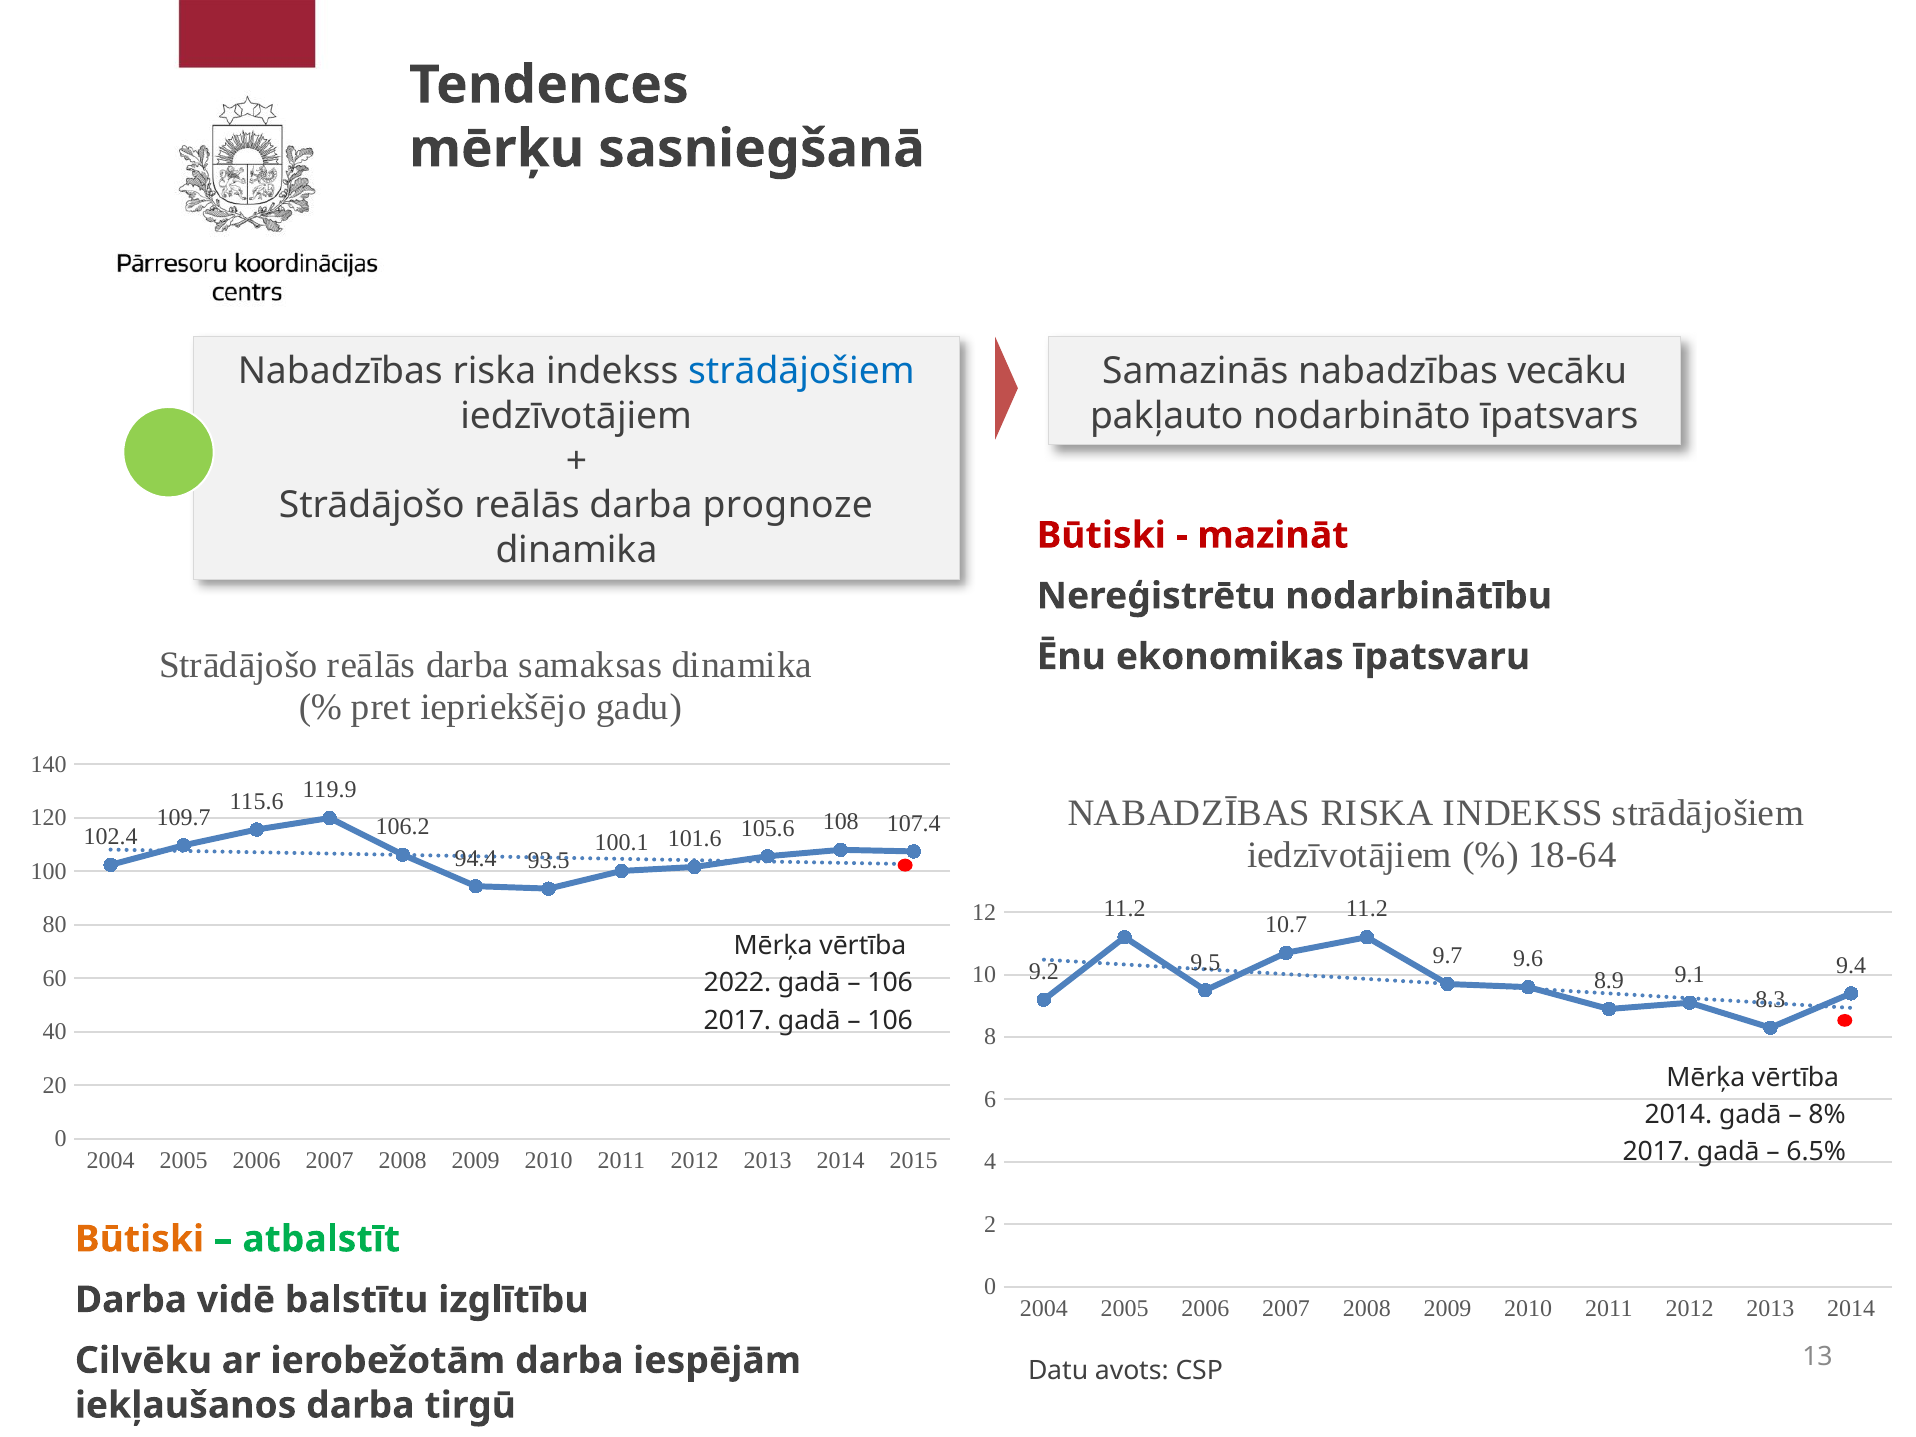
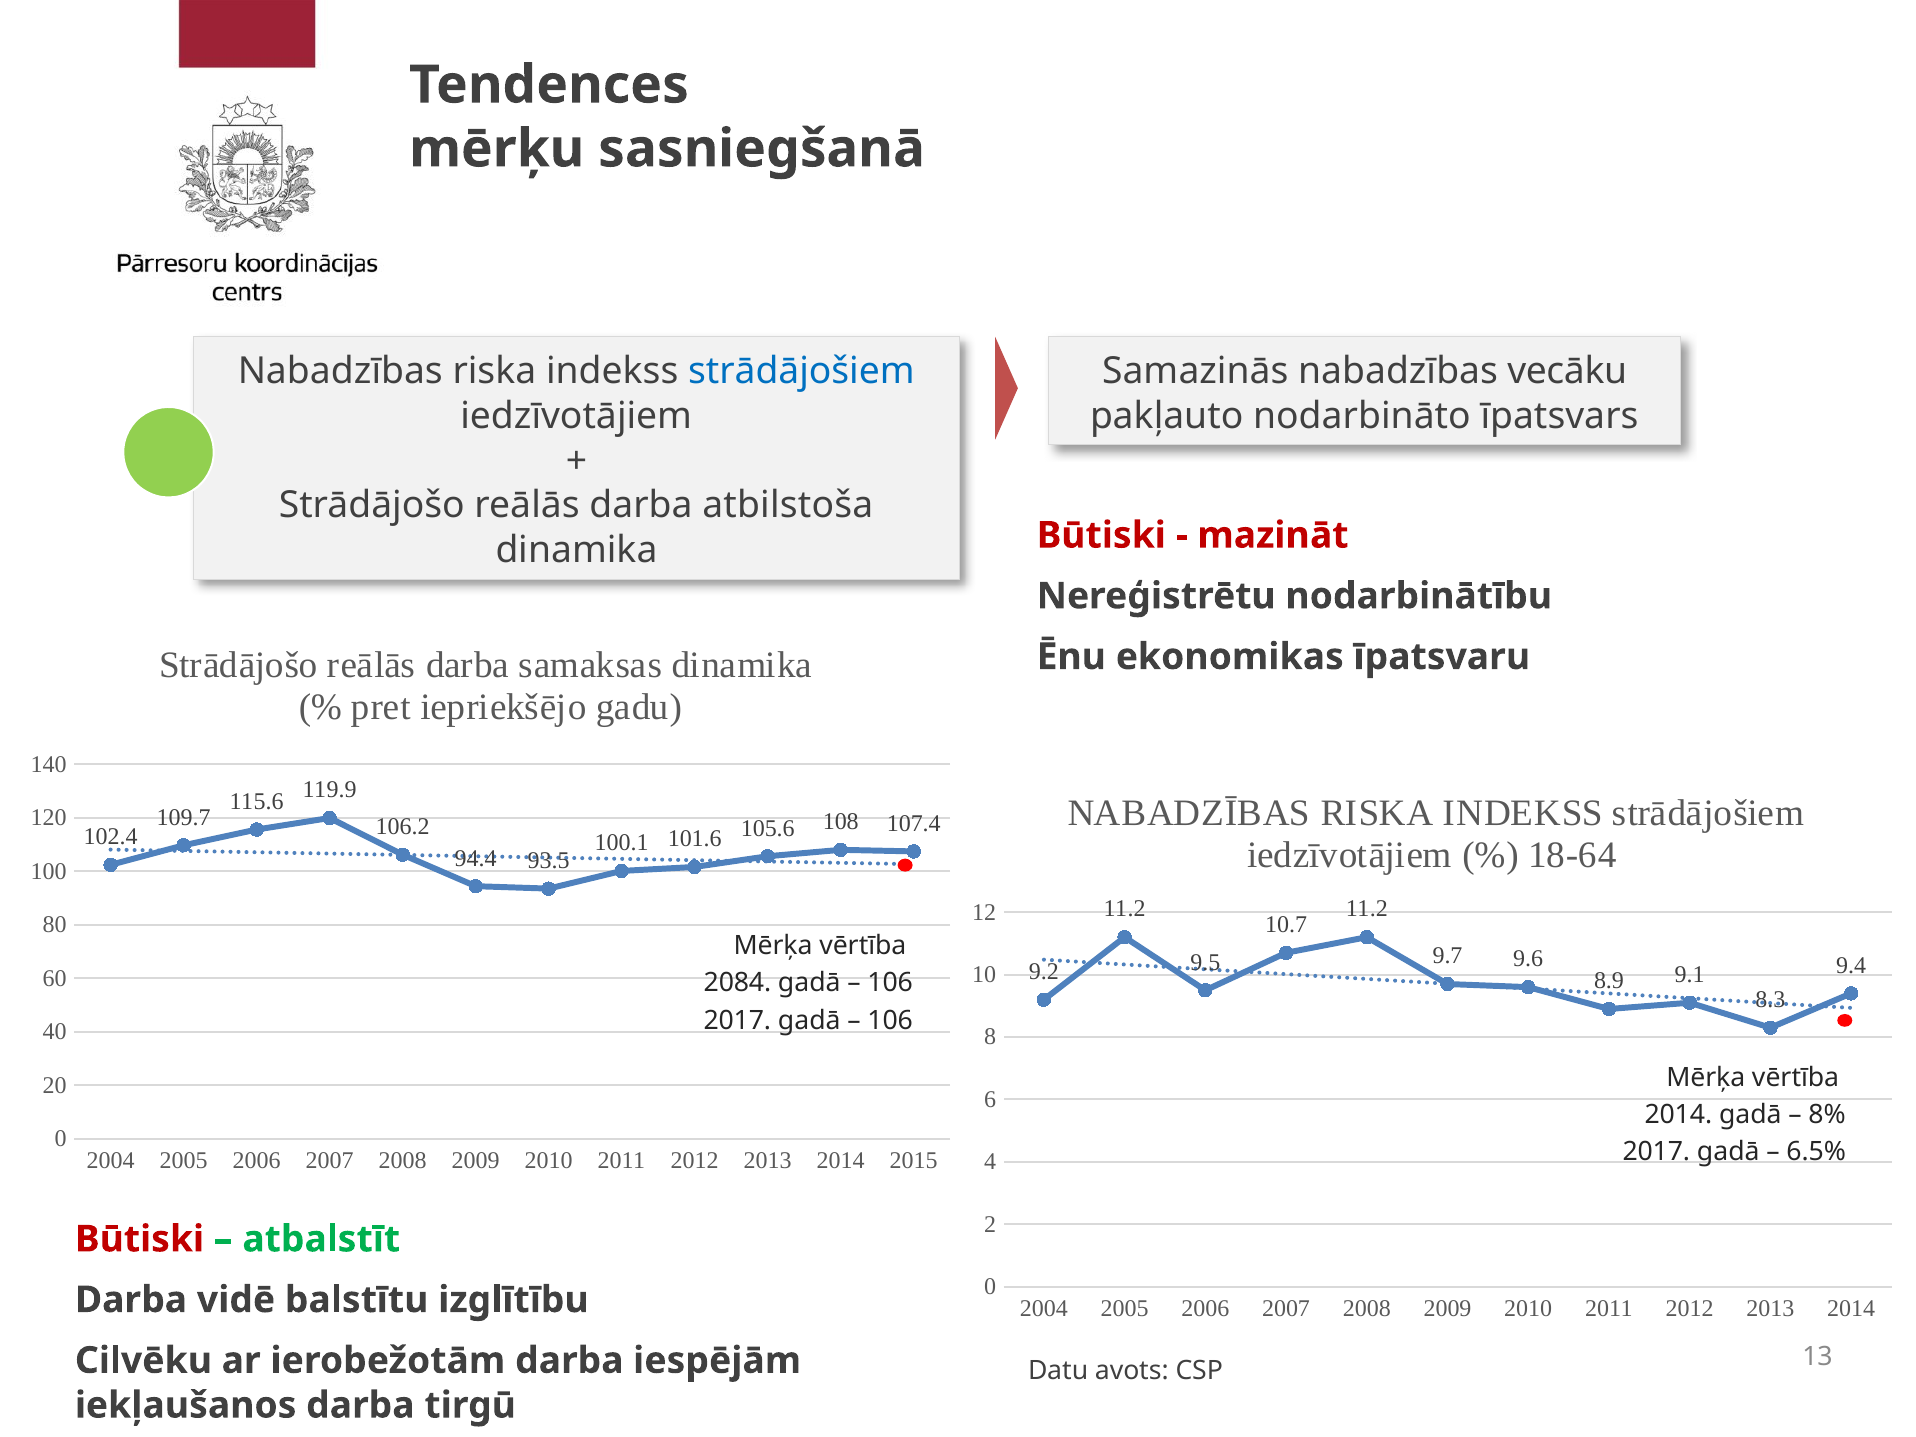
prognoze: prognoze -> atbilstoša
2022: 2022 -> 2084
Būtiski at (139, 1239) colour: orange -> red
